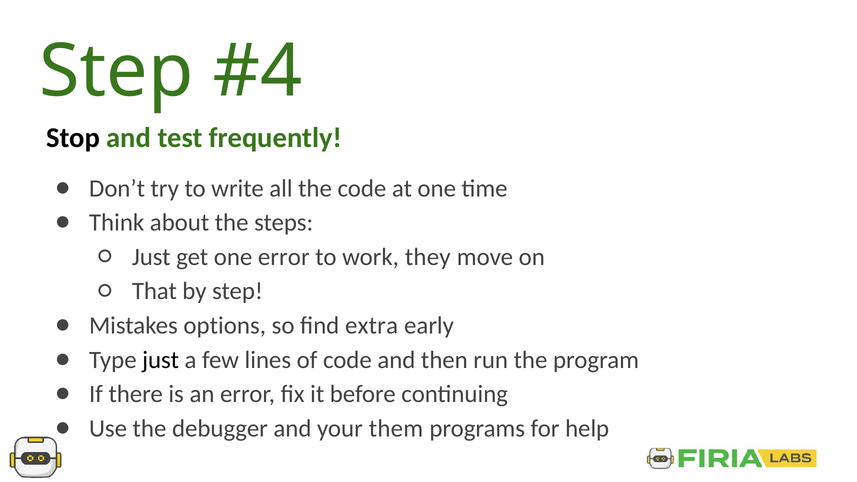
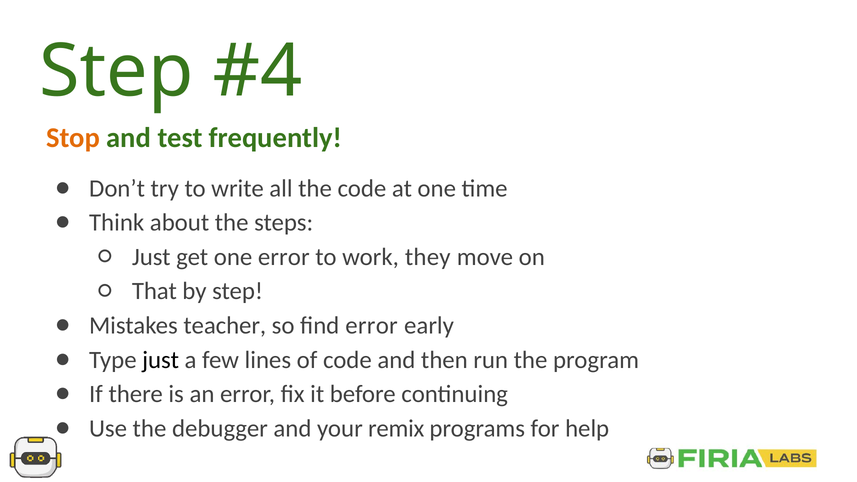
Stop colour: black -> orange
options: options -> teacher
find extra: extra -> error
them: them -> remix
